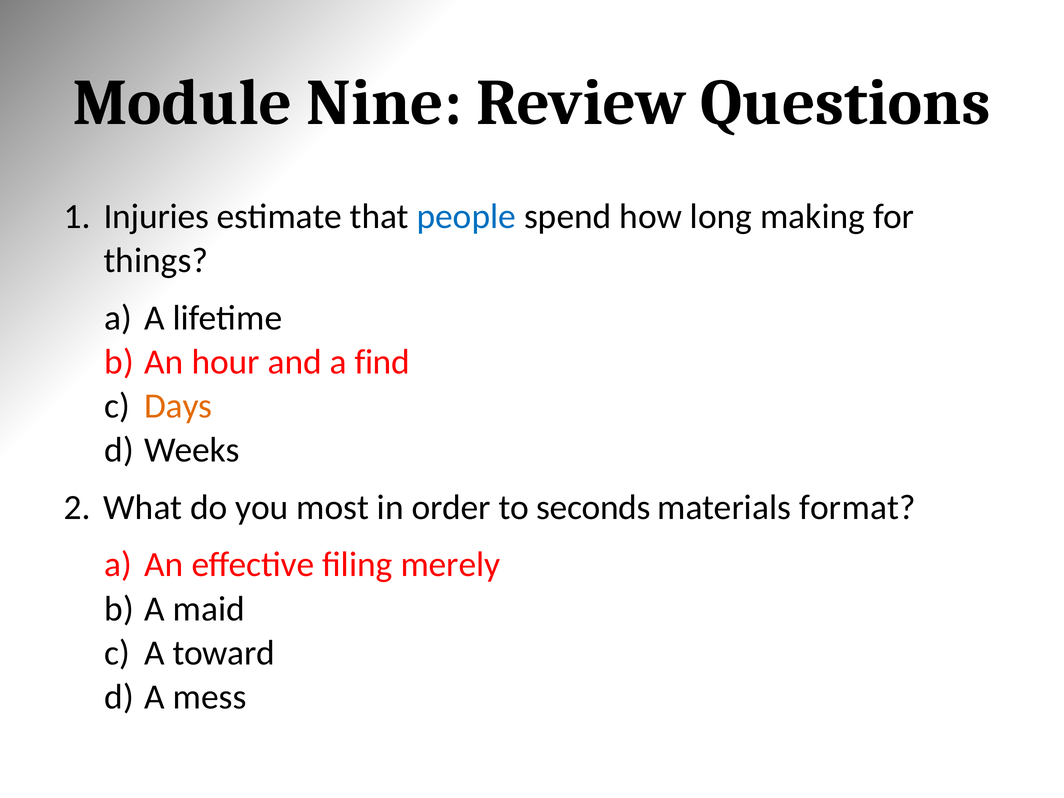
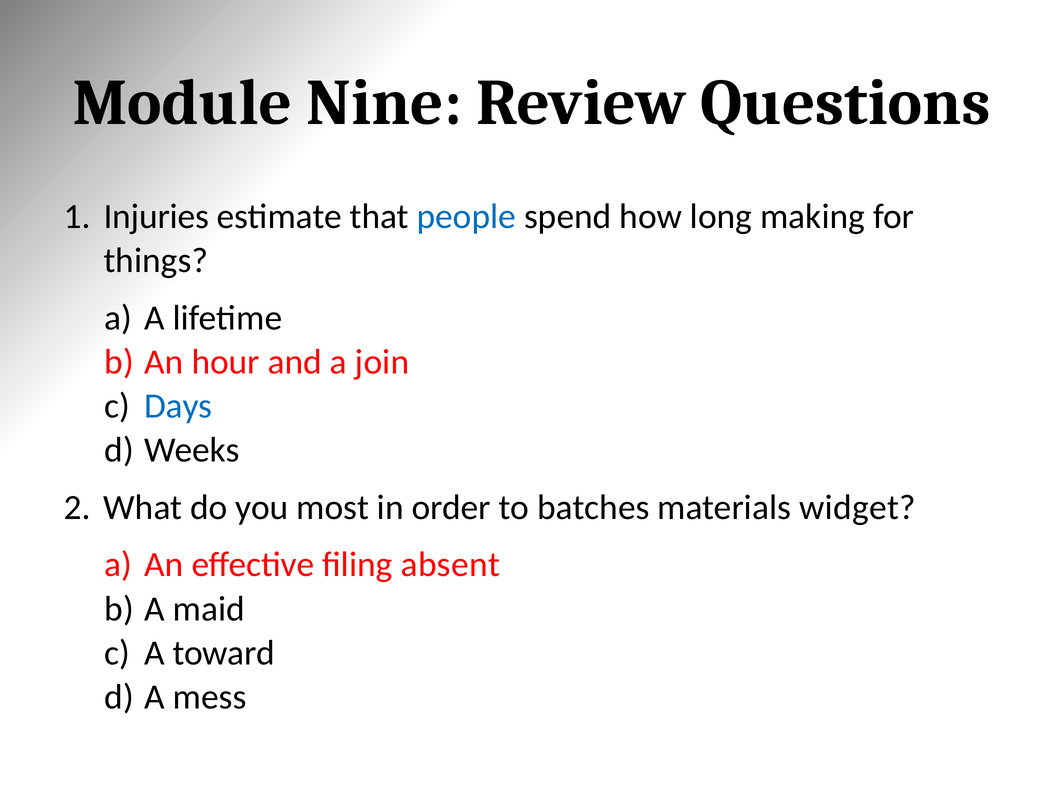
find: find -> join
Days colour: orange -> blue
seconds: seconds -> batches
format: format -> widget
merely: merely -> absent
